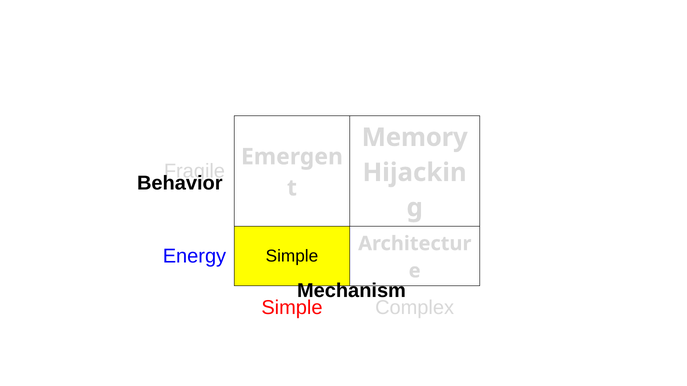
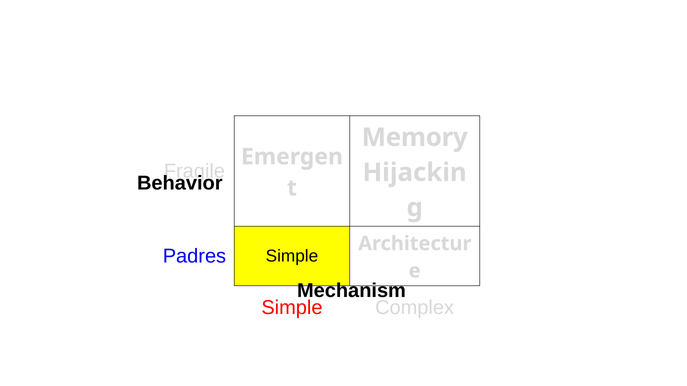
Energy: Energy -> Padres
